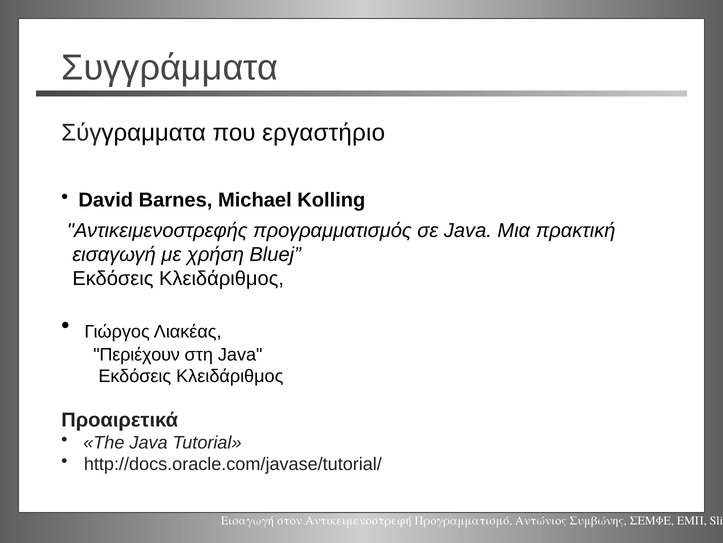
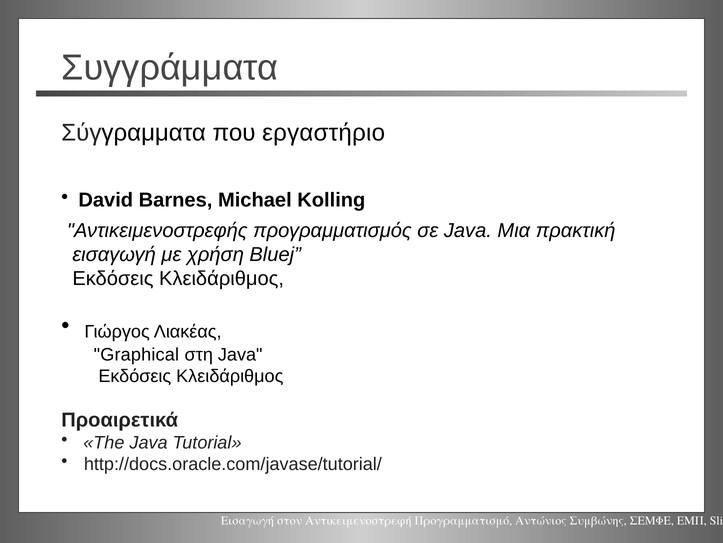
Περιέχουν: Περιέχουν -> Graphical
